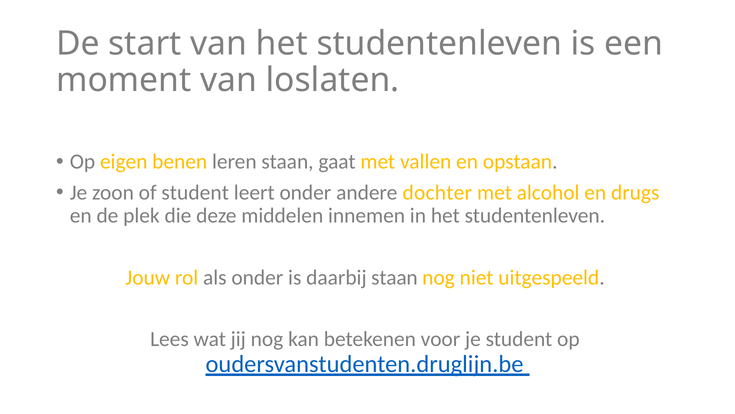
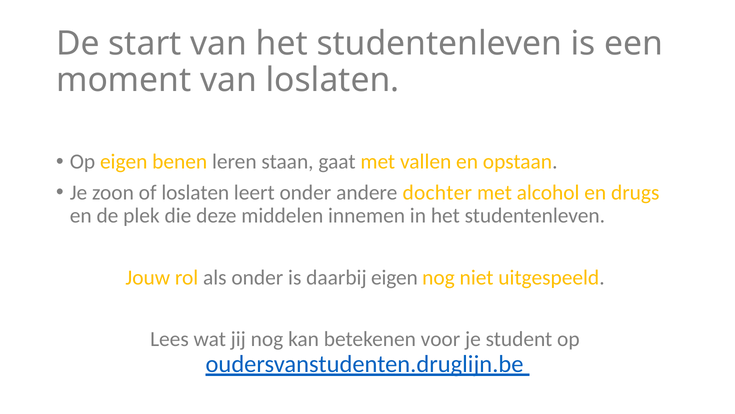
of student: student -> loslaten
daarbij staan: staan -> eigen
